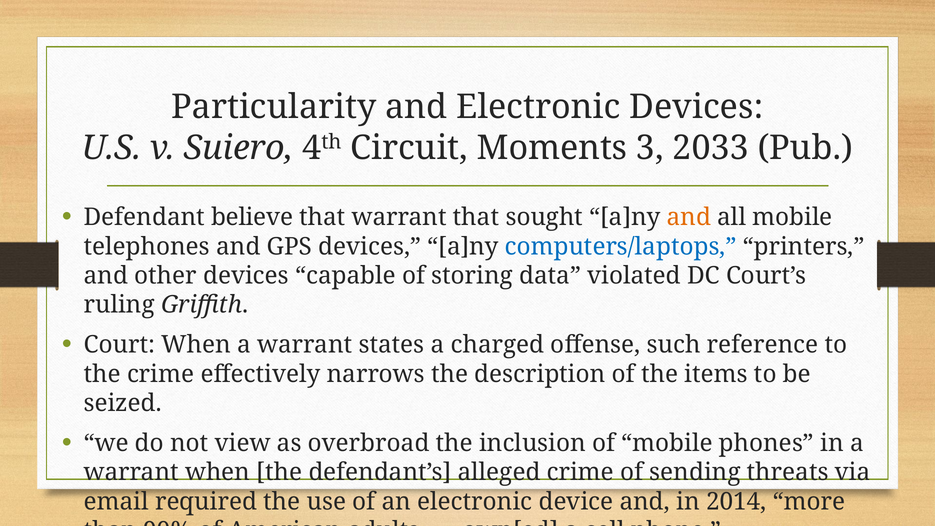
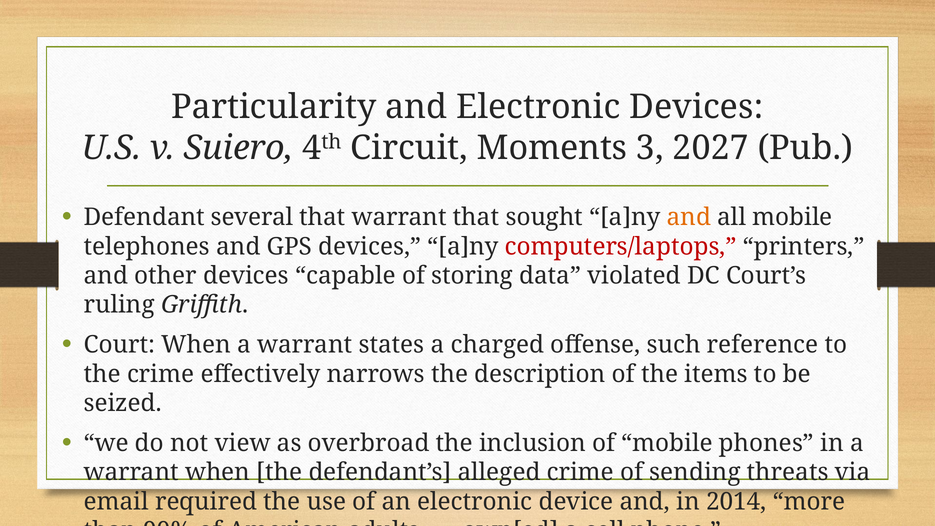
2033: 2033 -> 2027
believe: believe -> several
computers/laptops colour: blue -> red
